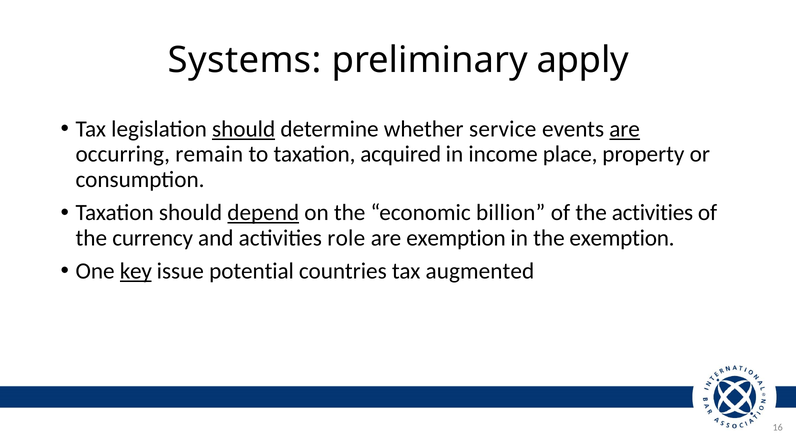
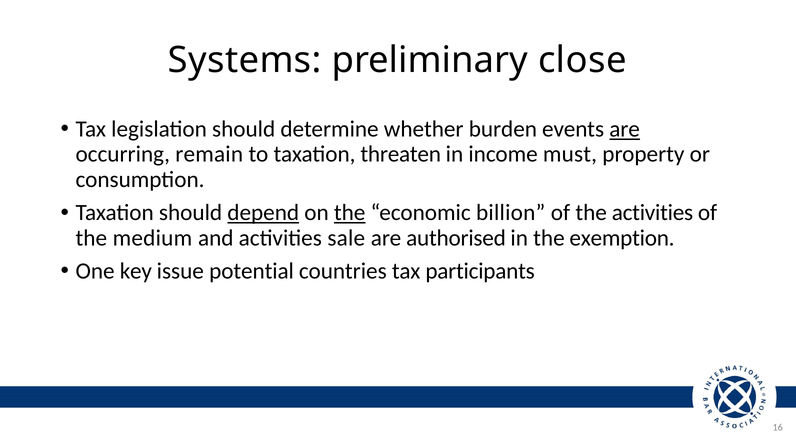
apply: apply -> close
should at (244, 129) underline: present -> none
service: service -> burden
acquired: acquired -> threaten
place: place -> must
the at (350, 213) underline: none -> present
currency: currency -> medium
role: role -> sale
are exemption: exemption -> authorised
key underline: present -> none
augmented: augmented -> participants
